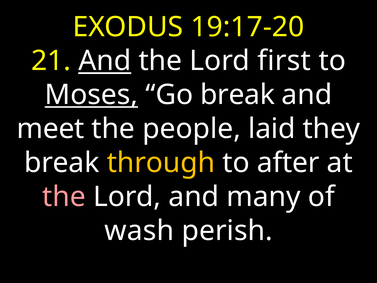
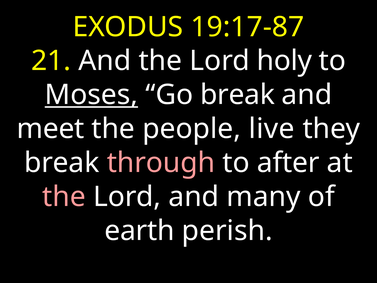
19:17-20: 19:17-20 -> 19:17-87
And at (105, 61) underline: present -> none
first: first -> holy
laid: laid -> live
through colour: yellow -> pink
wash: wash -> earth
